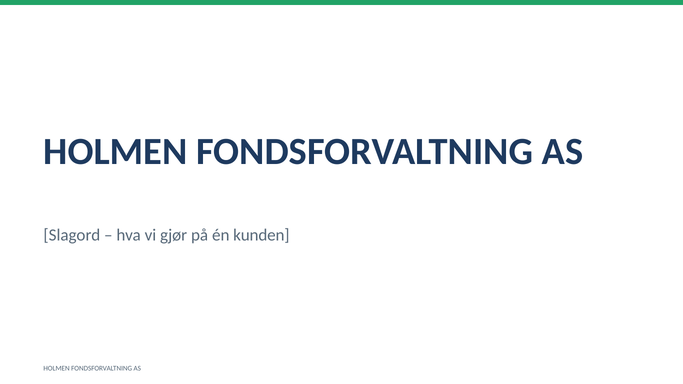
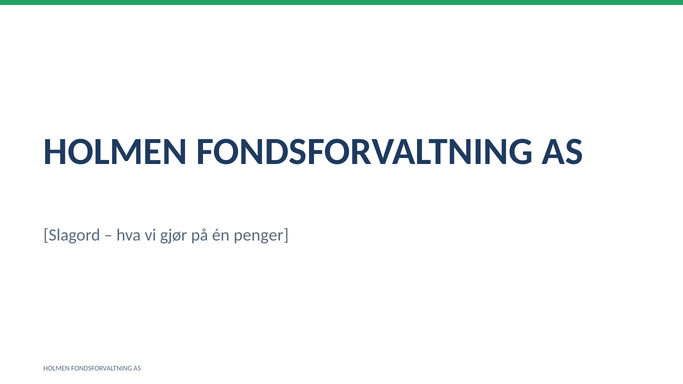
kunden: kunden -> penger
